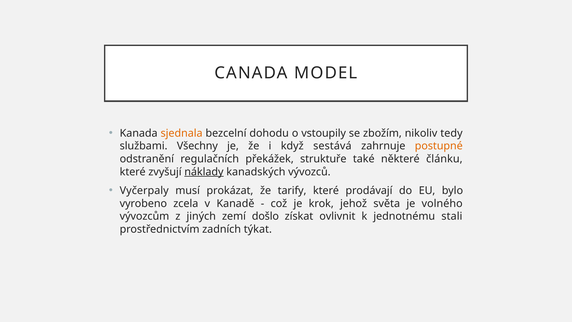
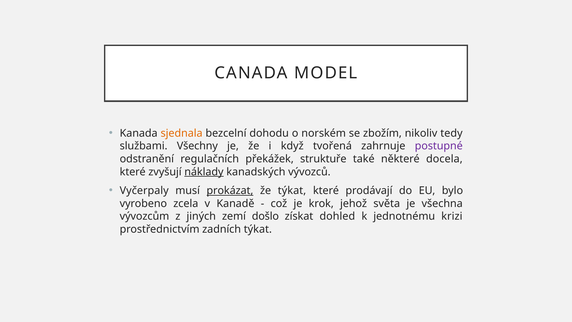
vstoupily: vstoupily -> norském
sestává: sestává -> tvořená
postupné colour: orange -> purple
článku: článku -> docela
prokázat underline: none -> present
že tarify: tarify -> týkat
volného: volného -> všechna
ovlivnit: ovlivnit -> dohled
stali: stali -> krizi
